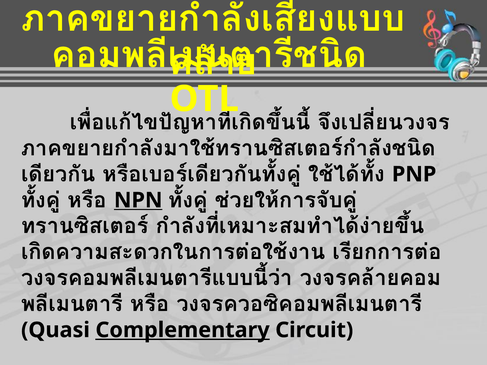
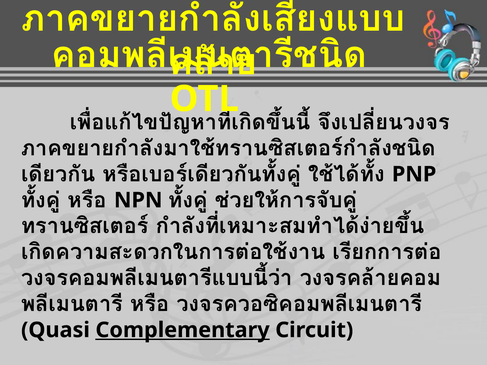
NPN underline: present -> none
